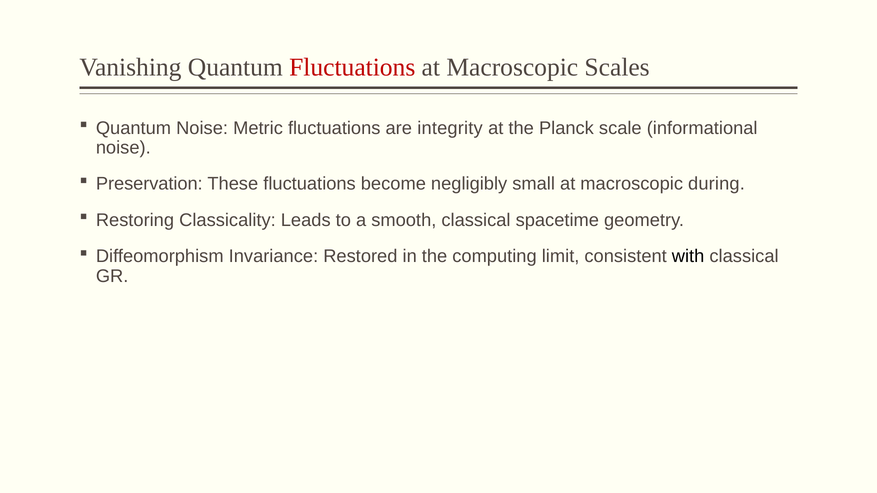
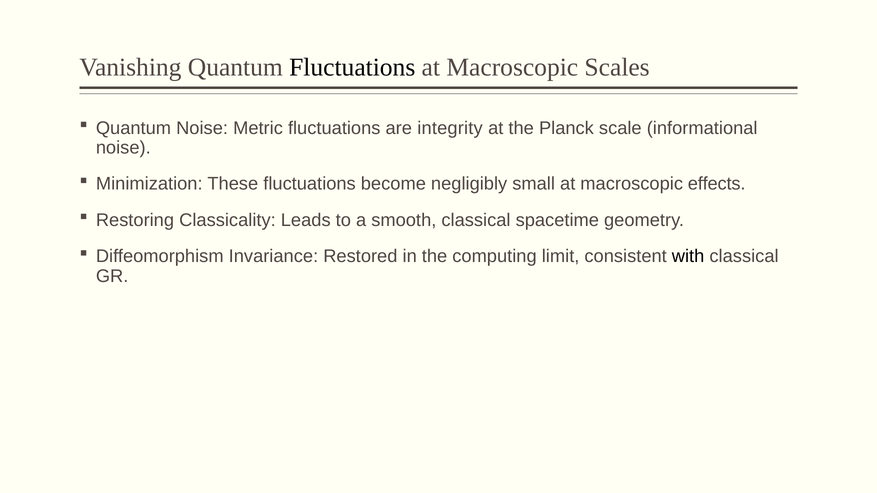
Fluctuations at (352, 67) colour: red -> black
Preservation: Preservation -> Minimization
during: during -> effects
